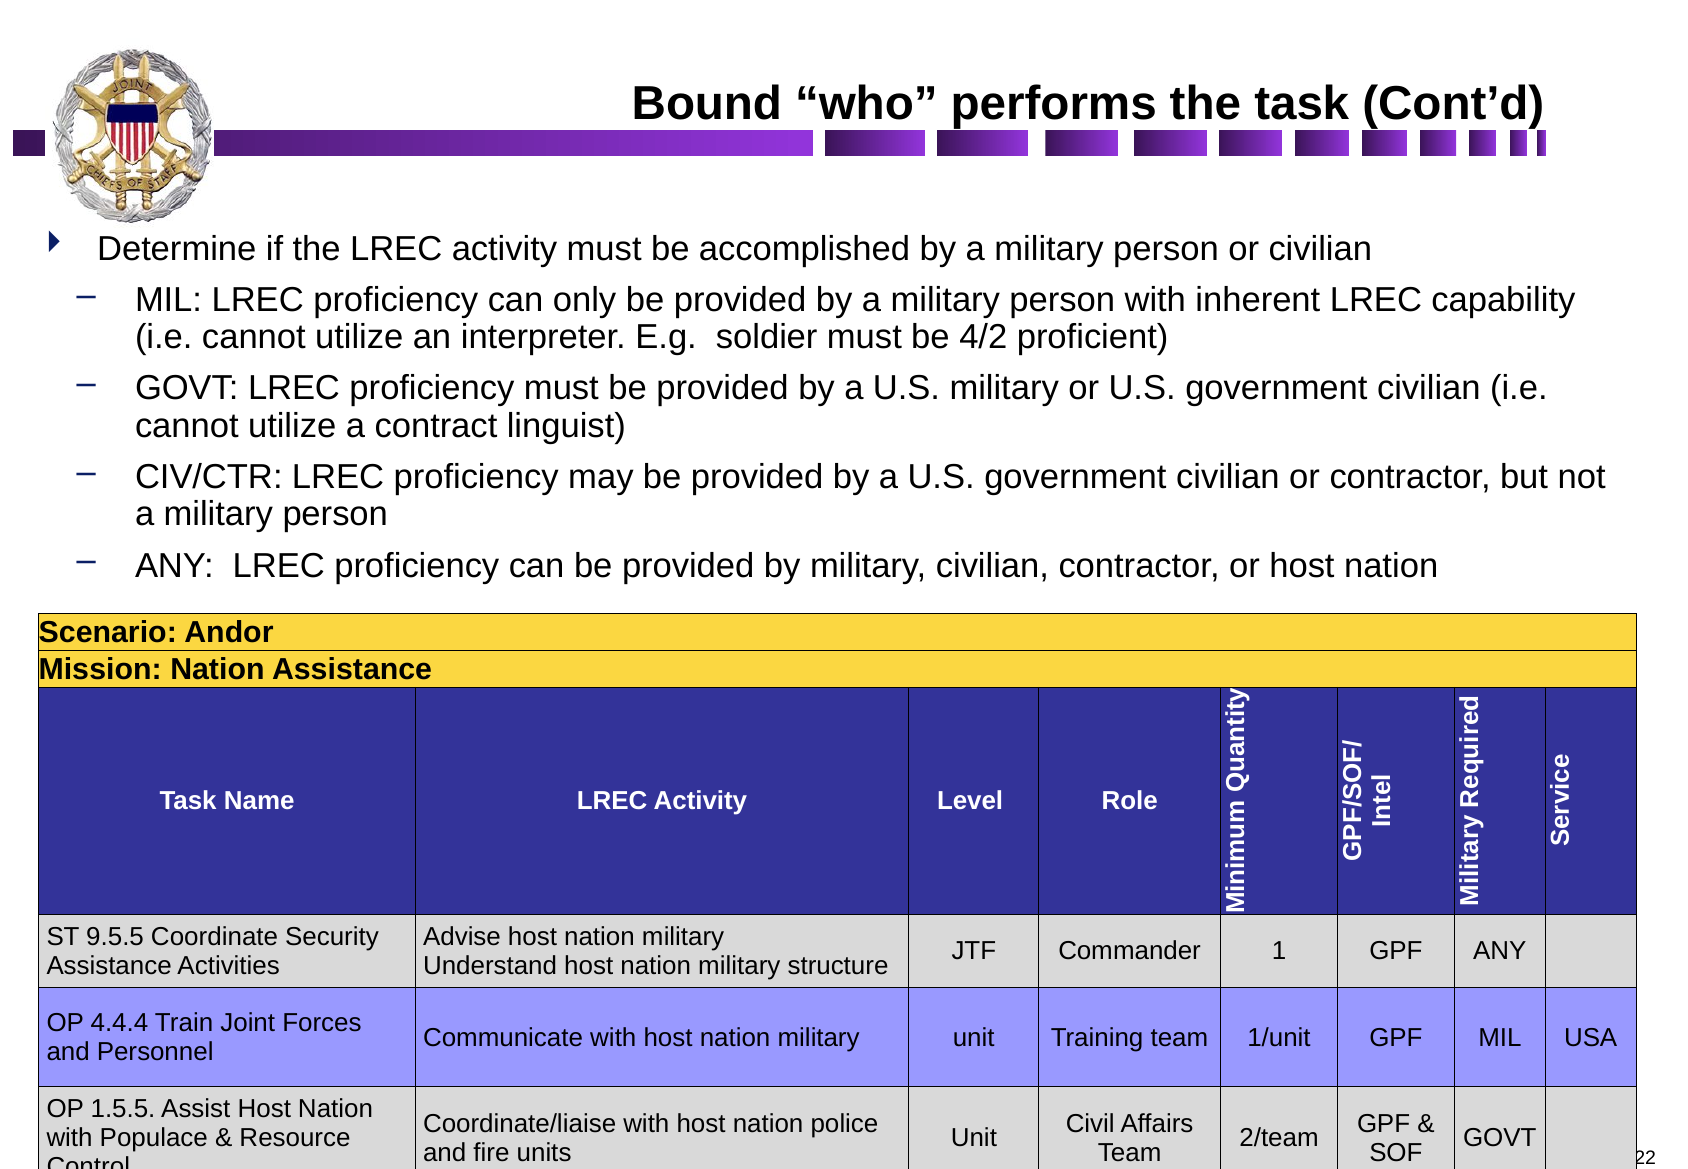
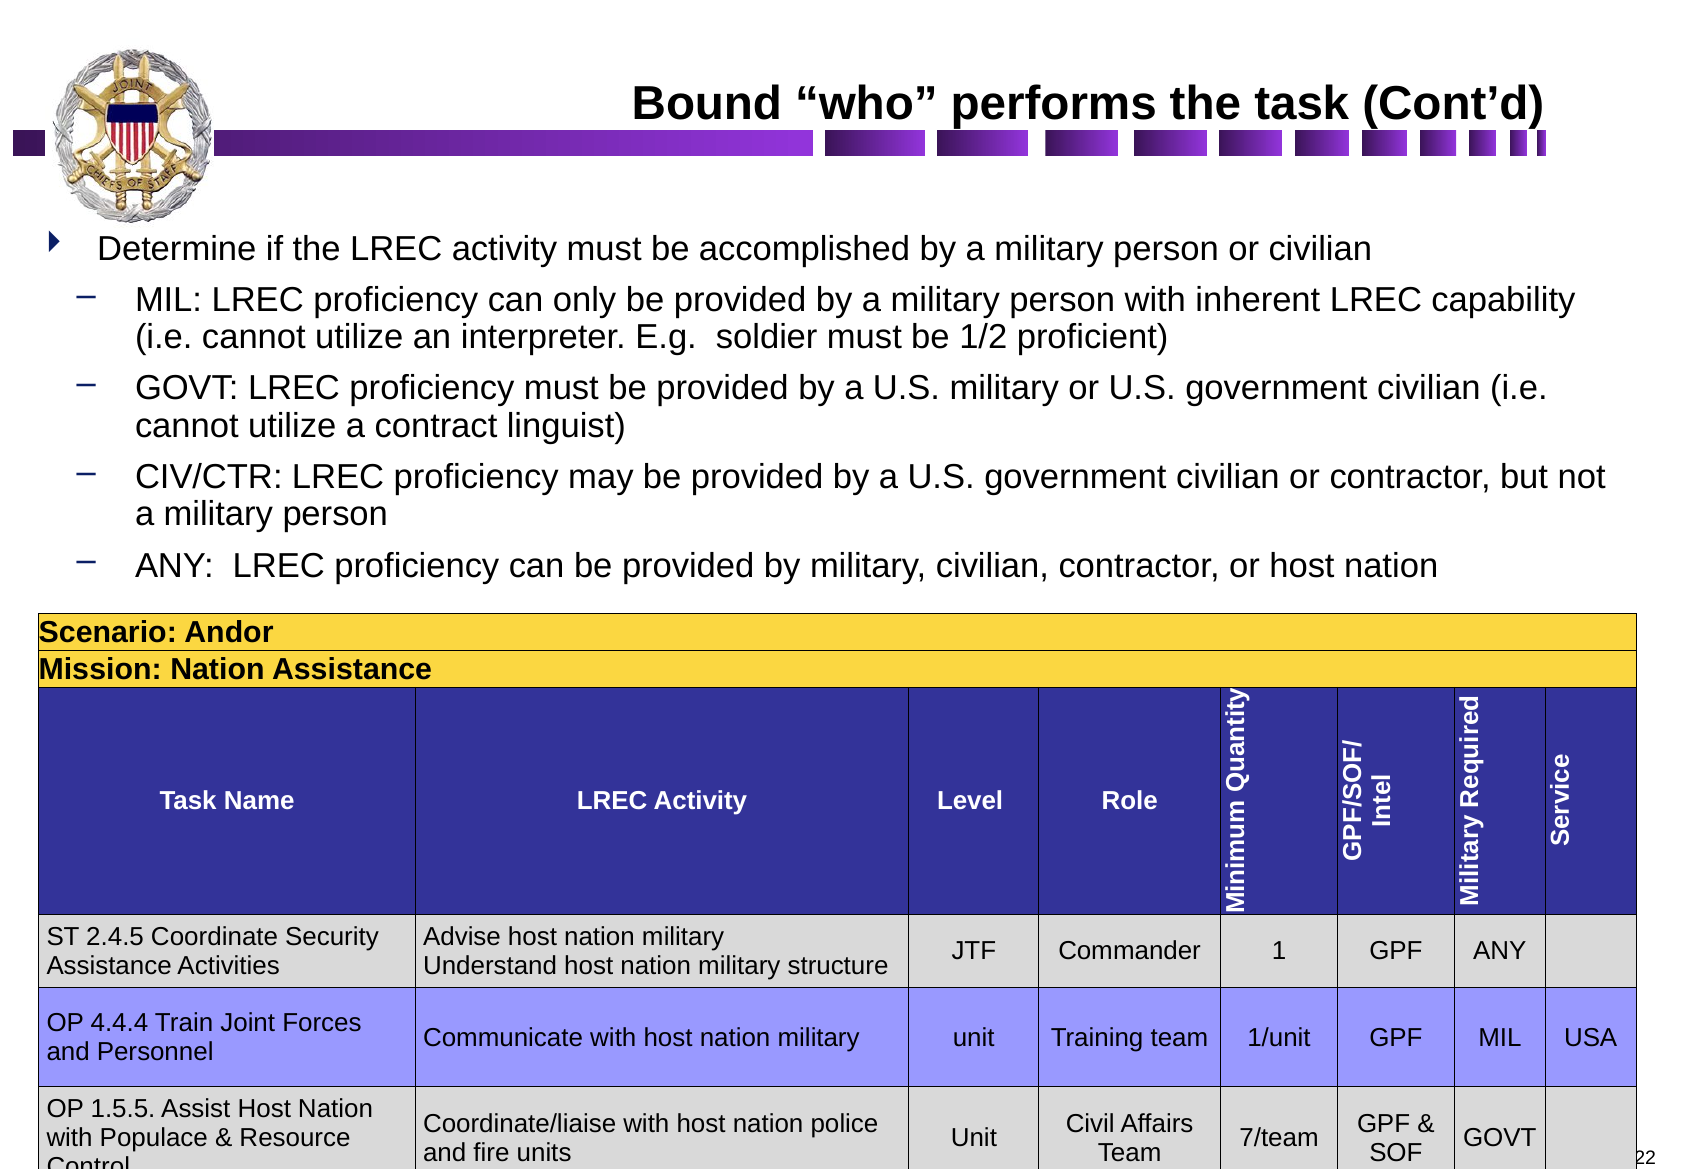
4/2: 4/2 -> 1/2
9.5.5: 9.5.5 -> 2.4.5
2/team: 2/team -> 7/team
